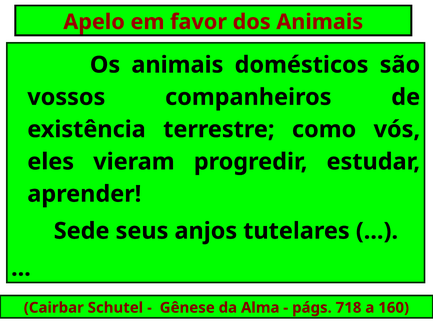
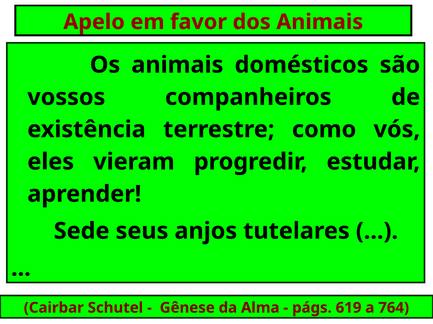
718: 718 -> 619
160: 160 -> 764
